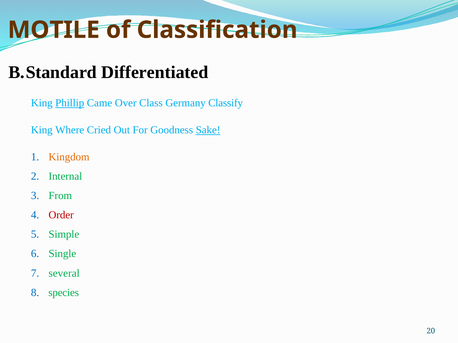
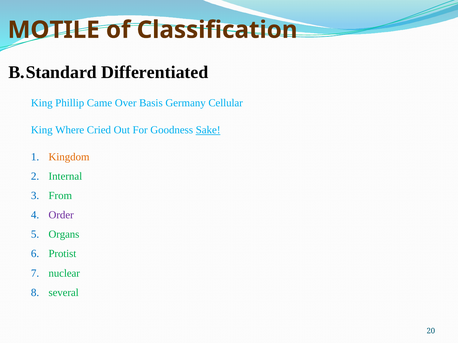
Phillip underline: present -> none
Class: Class -> Basis
Classify: Classify -> Cellular
Order colour: red -> purple
Simple: Simple -> Organs
Single: Single -> Protist
several: several -> nuclear
species: species -> several
